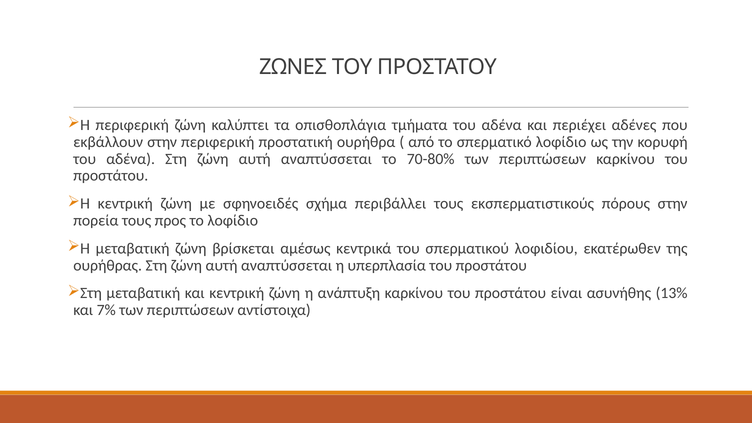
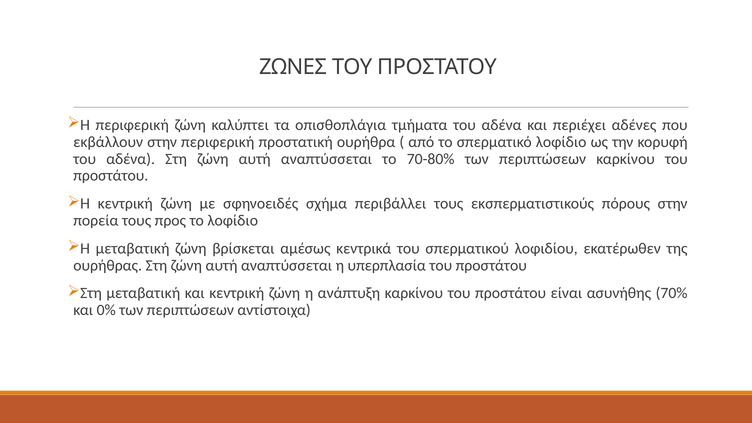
13%: 13% -> 70%
7%: 7% -> 0%
